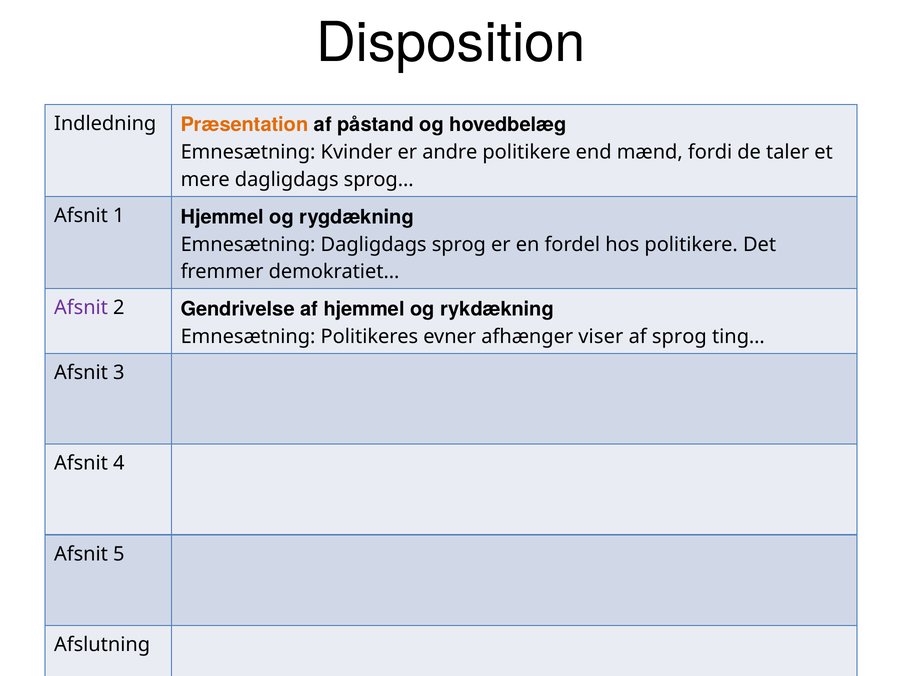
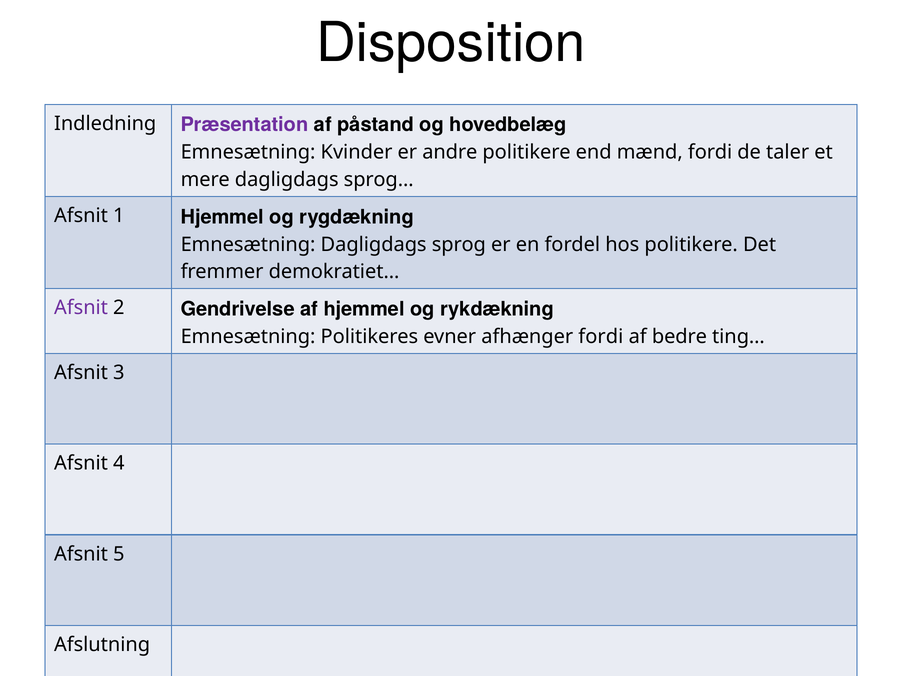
Præsentation colour: orange -> purple
afhænger viser: viser -> fordi
af sprog: sprog -> bedre
